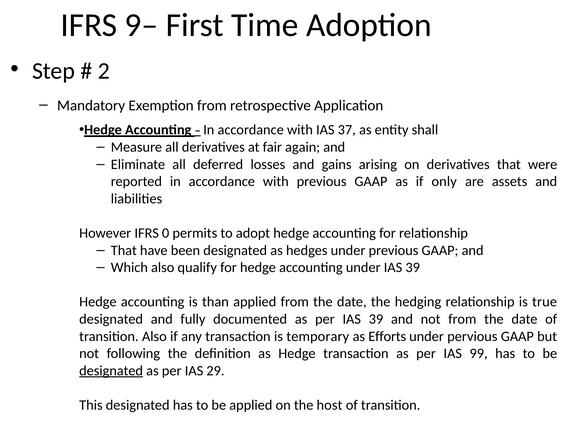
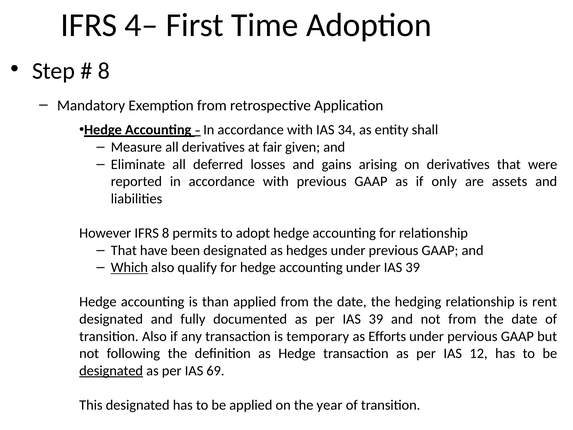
9–: 9– -> 4–
2 at (104, 71): 2 -> 8
37: 37 -> 34
again: again -> given
IFRS 0: 0 -> 8
Which underline: none -> present
true: true -> rent
99: 99 -> 12
29: 29 -> 69
host: host -> year
